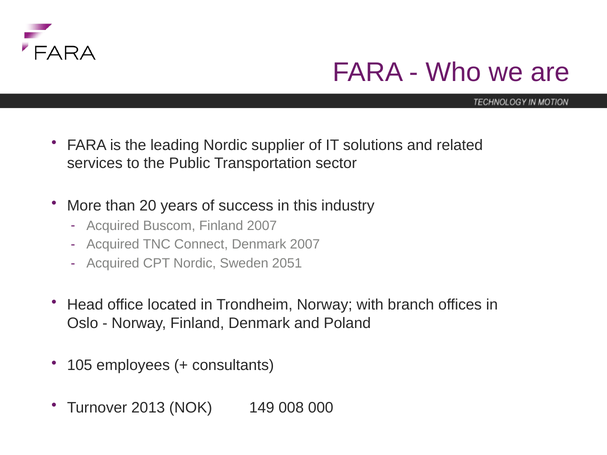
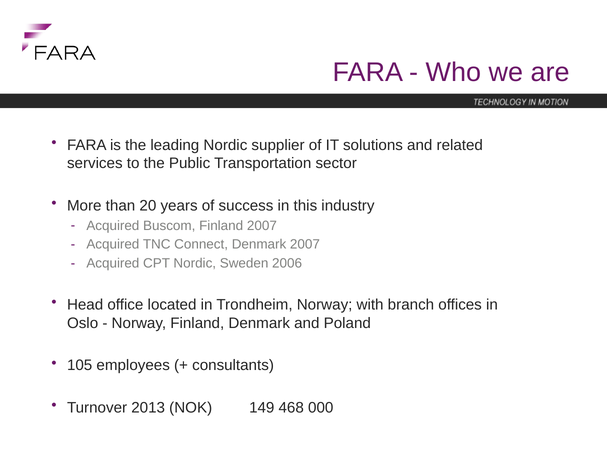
2051: 2051 -> 2006
008: 008 -> 468
